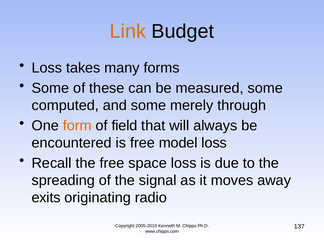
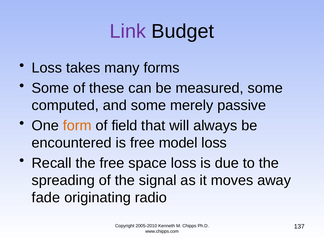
Link colour: orange -> purple
through: through -> passive
exits: exits -> fade
